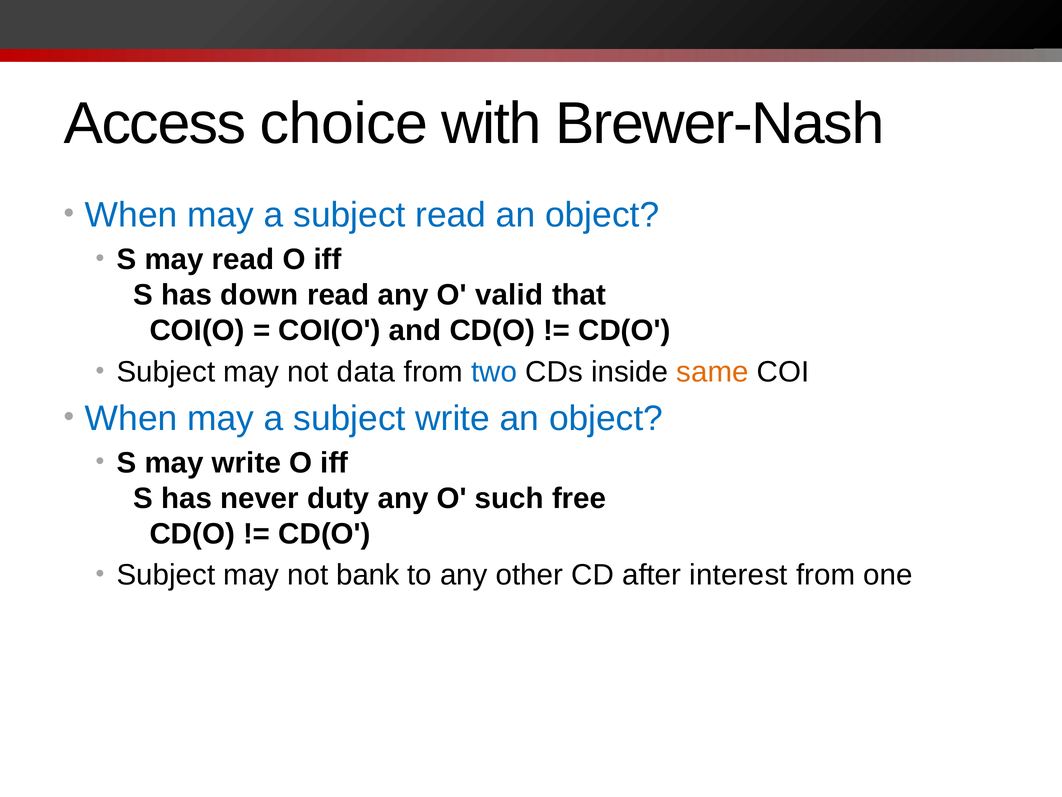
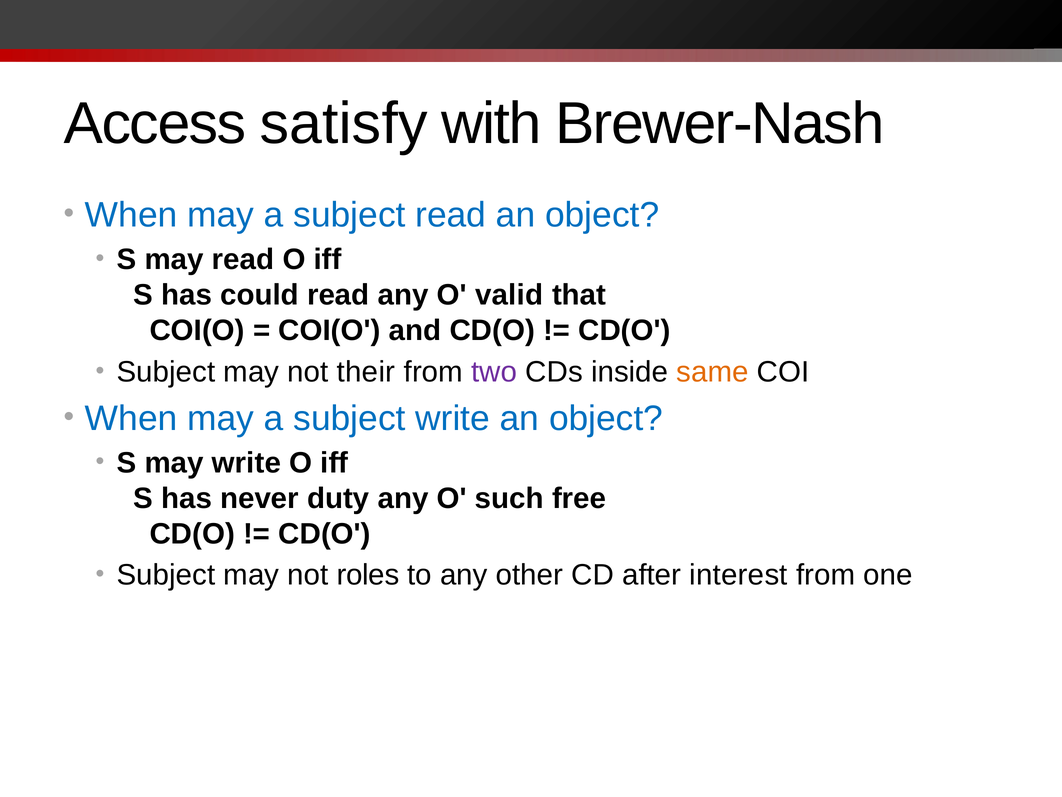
choice: choice -> satisfy
down: down -> could
data: data -> their
two colour: blue -> purple
bank: bank -> roles
